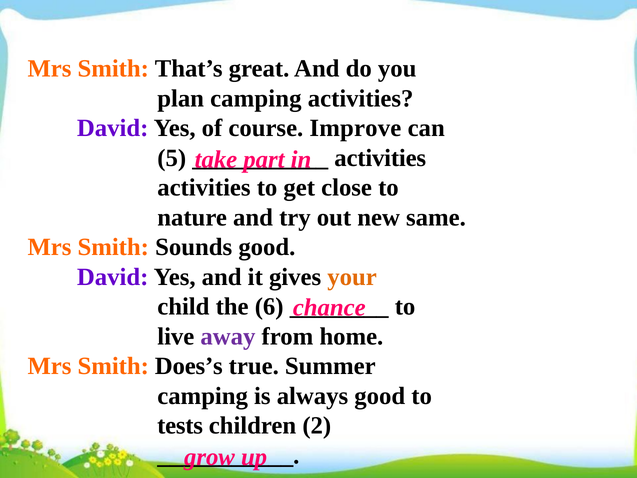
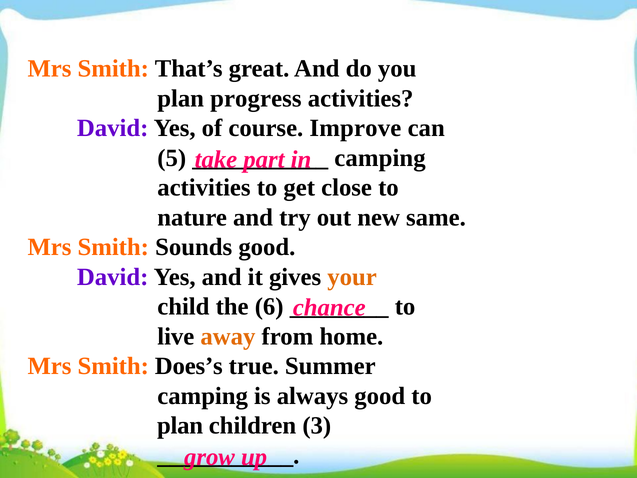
plan camping: camping -> progress
activities at (380, 158): activities -> camping
away colour: purple -> orange
tests at (180, 425): tests -> plan
2: 2 -> 3
